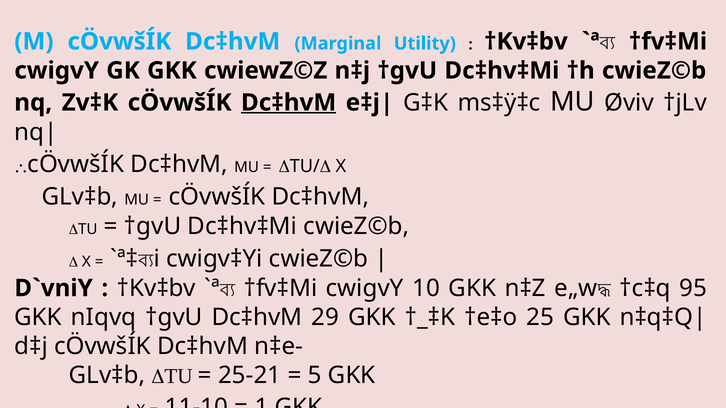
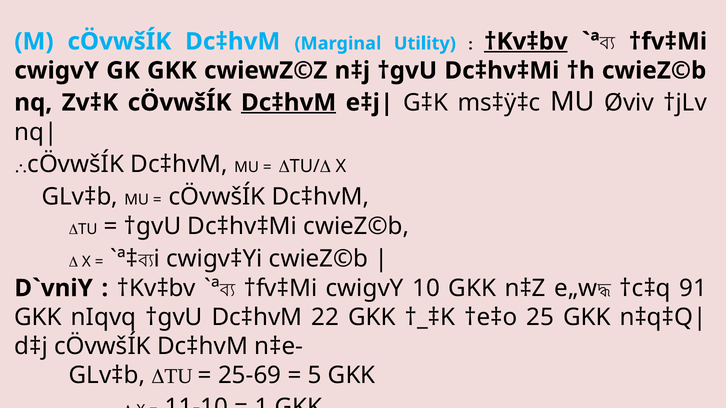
†Kv‡bv at (526, 42) underline: none -> present
95: 95 -> 91
29: 29 -> 22
25-21: 25-21 -> 25-69
